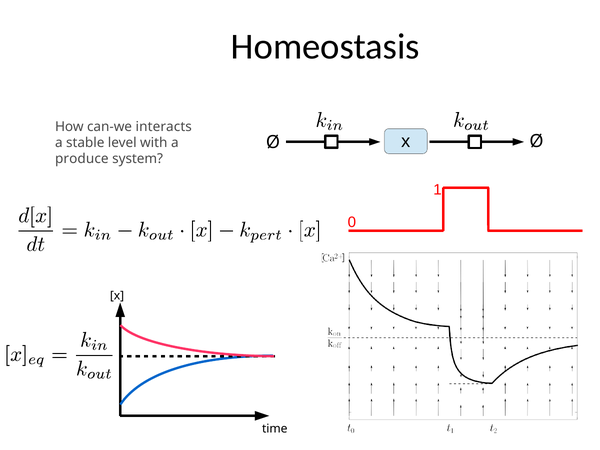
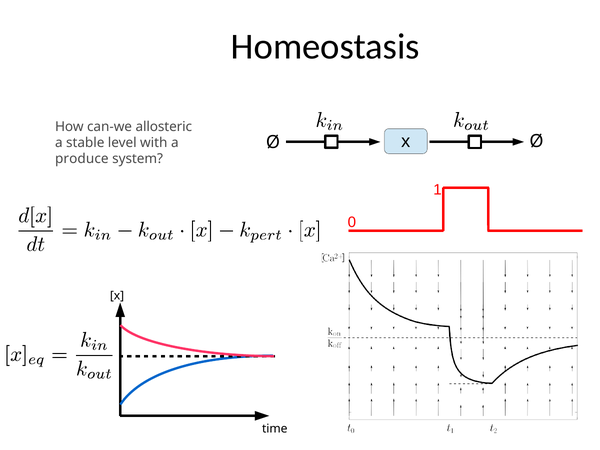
interacts: interacts -> allosteric
